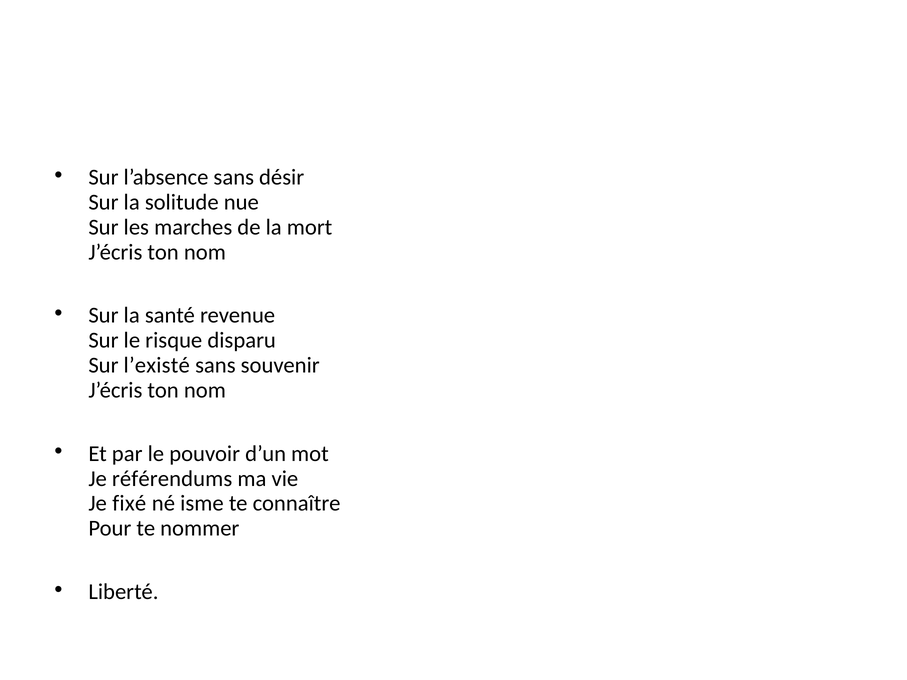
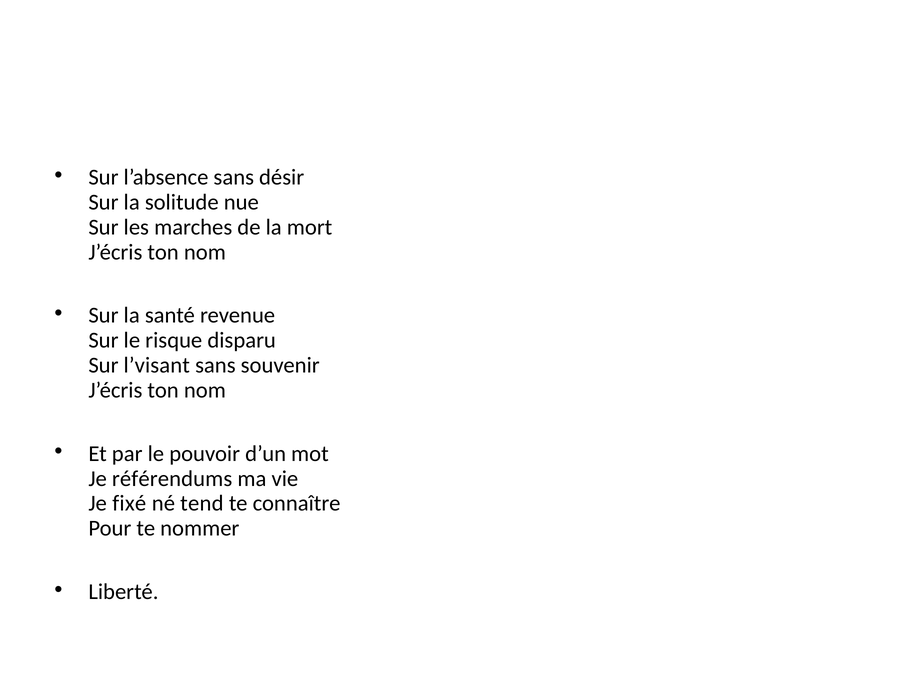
l’existé: l’existé -> l’visant
isme: isme -> tend
